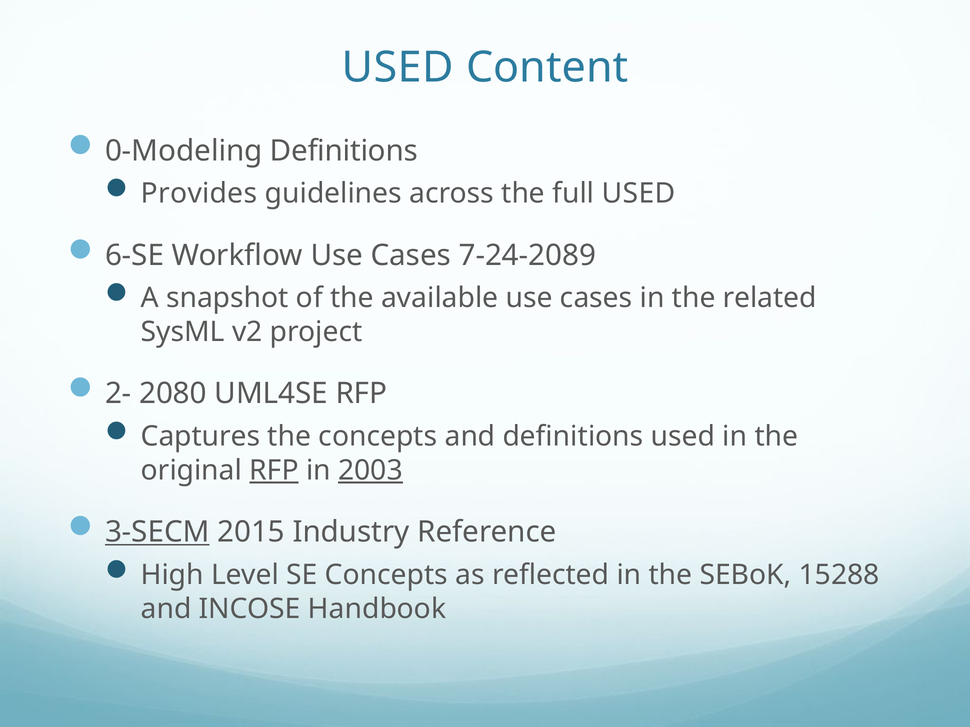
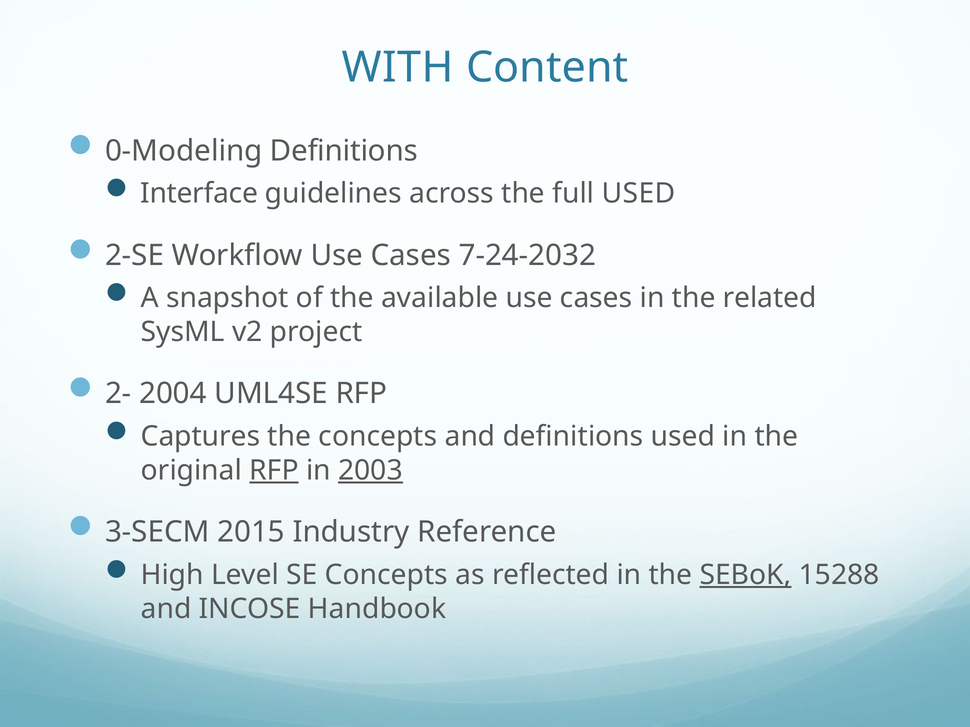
USED at (398, 68): USED -> WITH
Provides: Provides -> Interface
6-SE: 6-SE -> 2-SE
7-24-2089: 7-24-2089 -> 7-24-2032
2080: 2080 -> 2004
3-SECM underline: present -> none
SEBoK underline: none -> present
